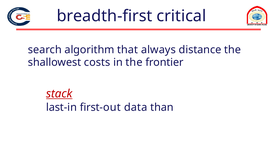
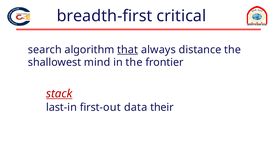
that underline: none -> present
costs: costs -> mind
than: than -> their
